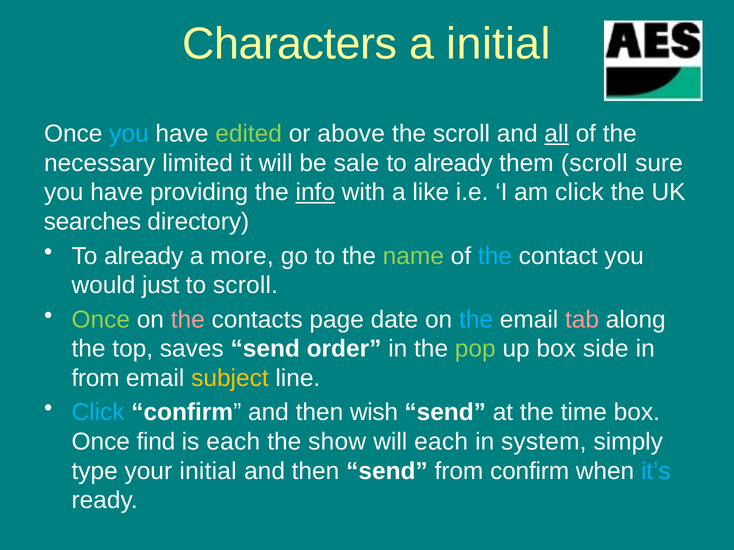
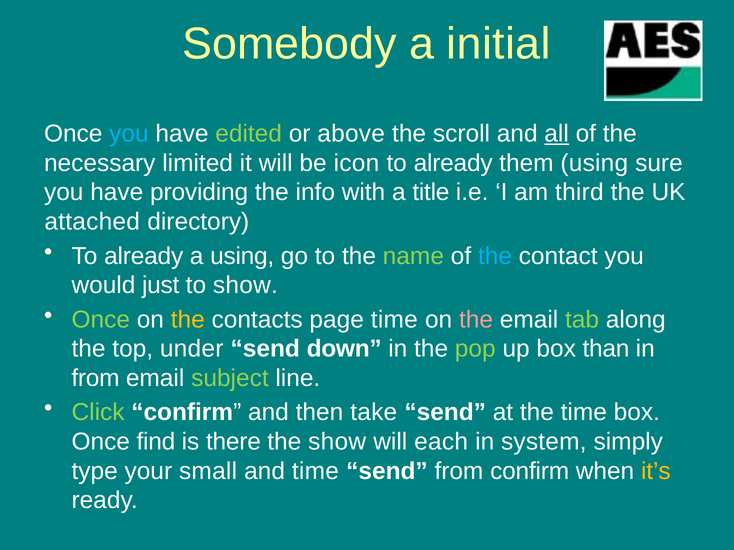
Characters: Characters -> Somebody
sale: sale -> icon
them scroll: scroll -> using
info underline: present -> none
like: like -> title
am click: click -> third
searches: searches -> attached
a more: more -> using
to scroll: scroll -> show
the at (188, 320) colour: pink -> yellow
page date: date -> time
the at (476, 320) colour: light blue -> pink
tab colour: pink -> light green
saves: saves -> under
order: order -> down
side: side -> than
subject colour: yellow -> light green
Click at (98, 413) colour: light blue -> light green
wish: wish -> take
is each: each -> there
your initial: initial -> small
then at (316, 471): then -> time
it’s colour: light blue -> yellow
